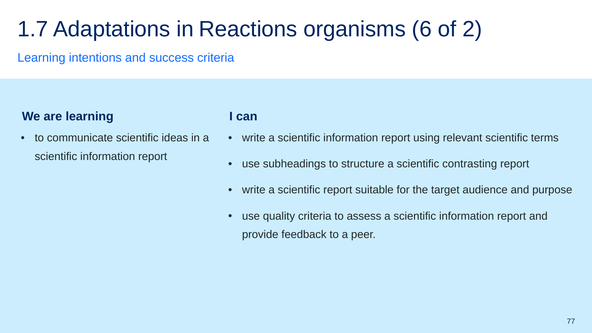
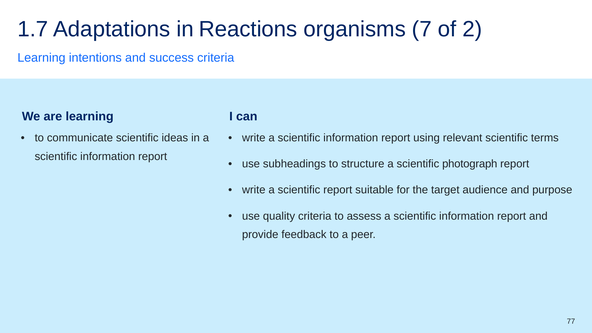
6: 6 -> 7
contrasting: contrasting -> photograph
